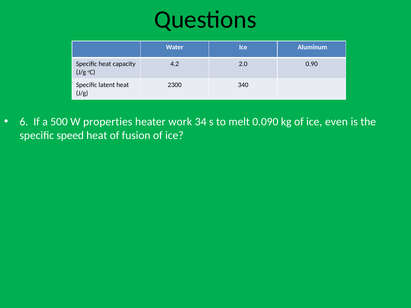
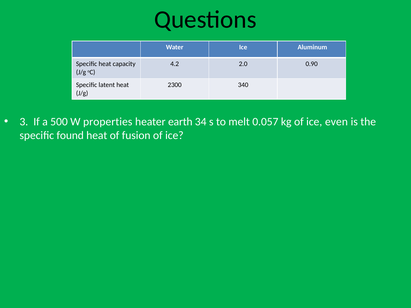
6: 6 -> 3
work: work -> earth
0.090: 0.090 -> 0.057
speed: speed -> found
